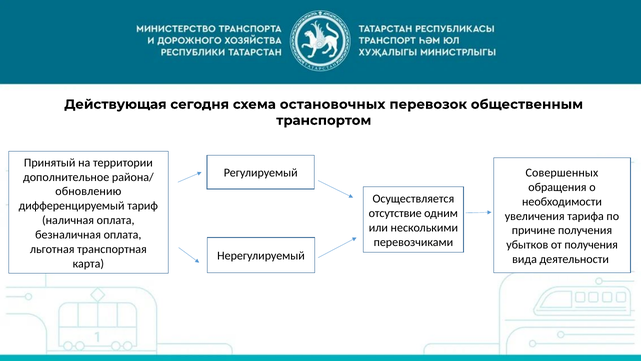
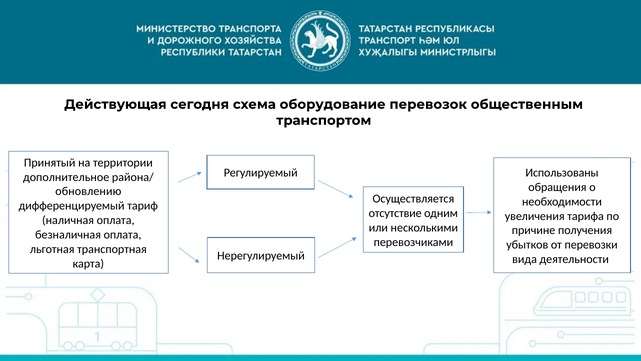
остановочных: остановочных -> оборудование
Совершенных: Совершенных -> Использованы
от получения: получения -> перевозки
